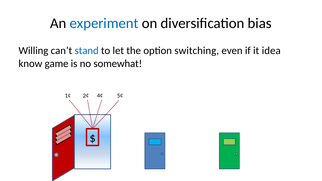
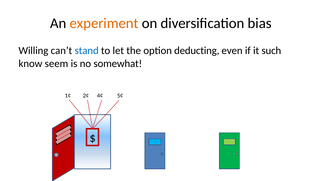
experiment colour: blue -> orange
switching: switching -> deducting
idea: idea -> such
game: game -> seem
